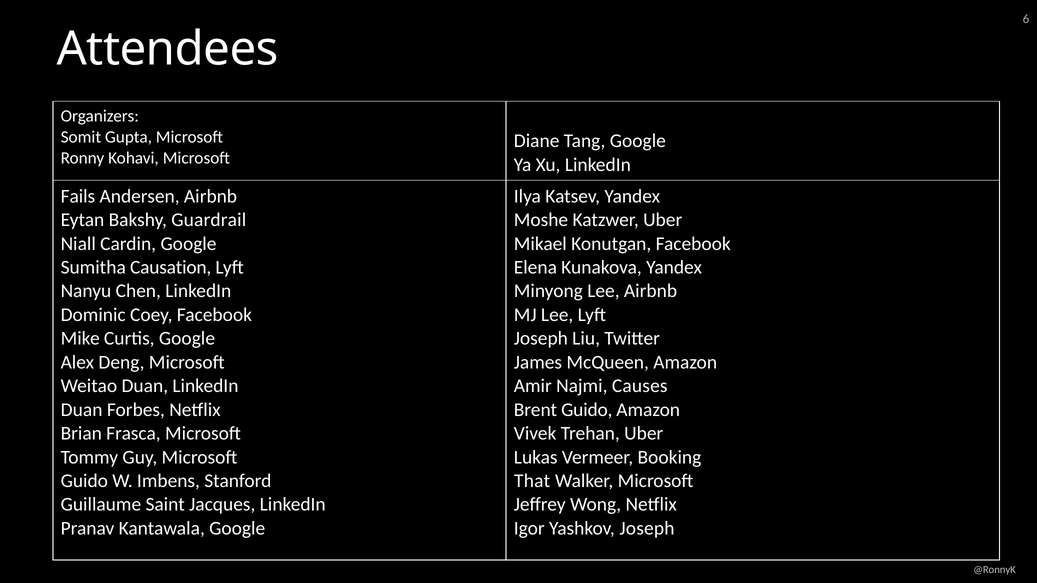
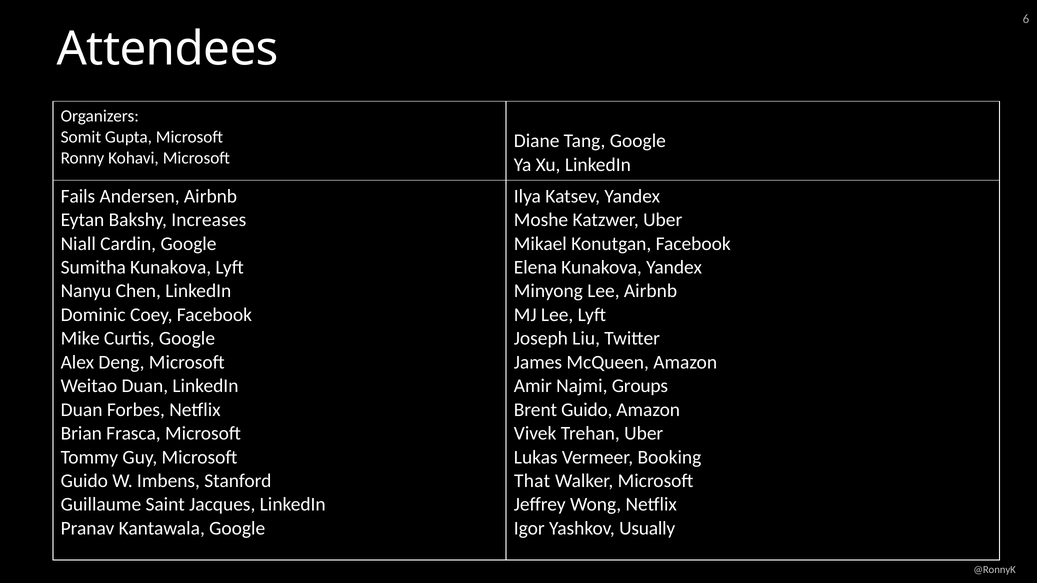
Guardrail: Guardrail -> Increases
Sumitha Causation: Causation -> Kunakova
Causes: Causes -> Groups
Yashkov Joseph: Joseph -> Usually
